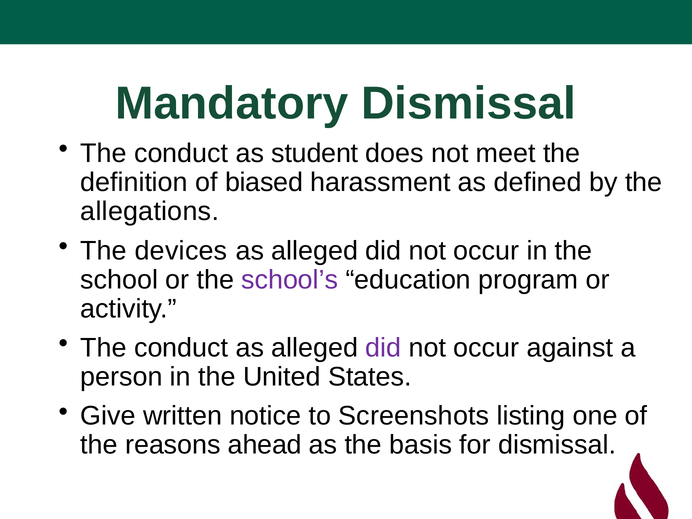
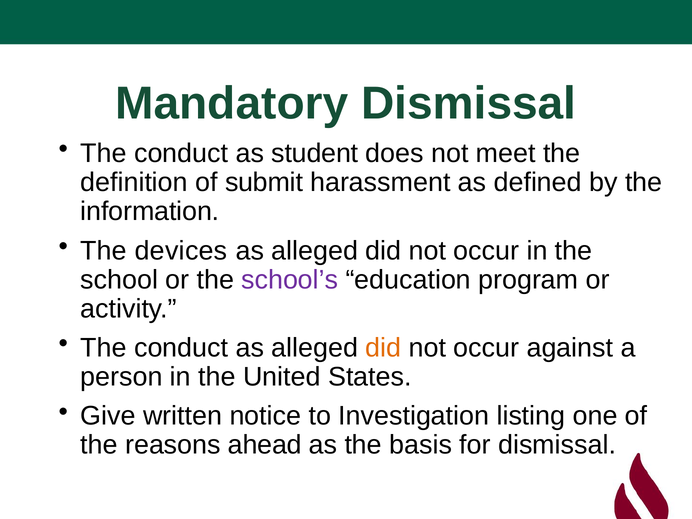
biased: biased -> submit
allegations: allegations -> information
did at (383, 348) colour: purple -> orange
Screenshots: Screenshots -> Investigation
